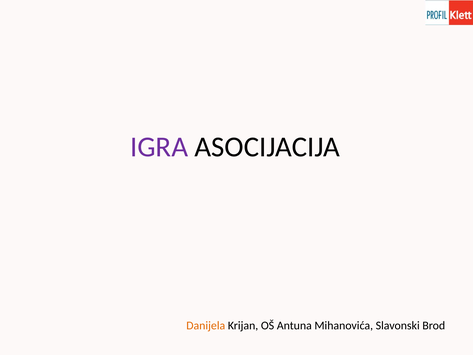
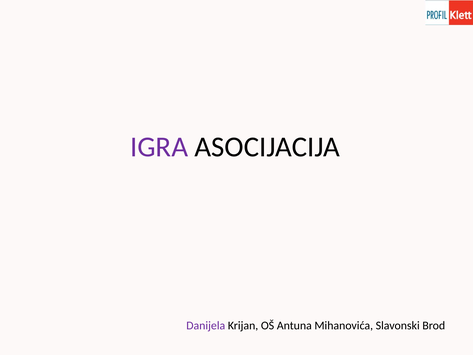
Danijela colour: orange -> purple
